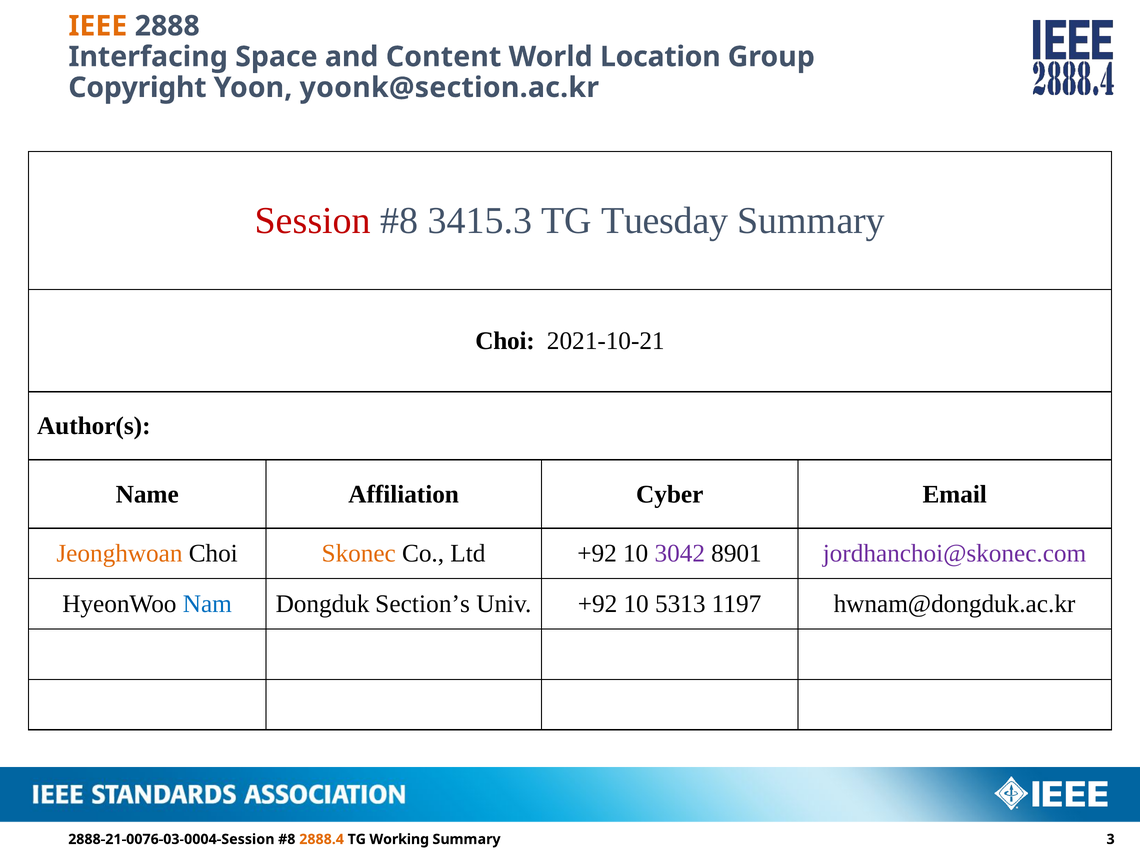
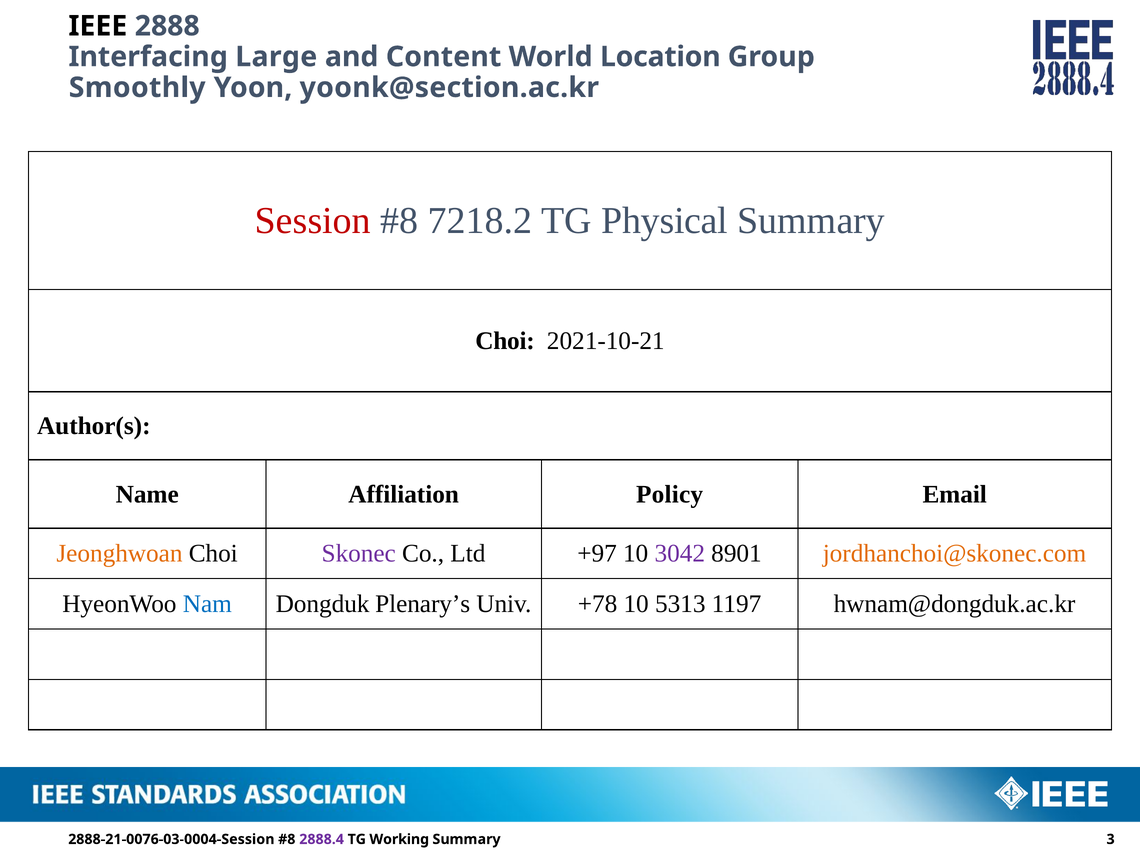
IEEE colour: orange -> black
Space: Space -> Large
Copyright: Copyright -> Smoothly
3415.3: 3415.3 -> 7218.2
Tuesday: Tuesday -> Physical
Cyber: Cyber -> Policy
Skonec colour: orange -> purple
Ltd +92: +92 -> +97
jordhanchoi@skonec.com colour: purple -> orange
Section’s: Section’s -> Plenary’s
Univ +92: +92 -> +78
2888.4 colour: orange -> purple
